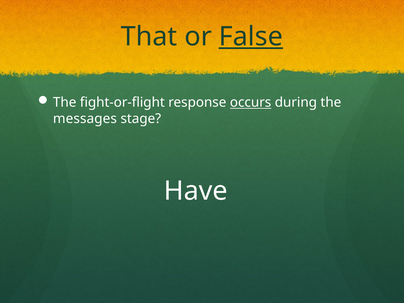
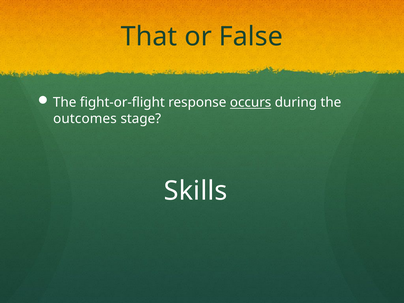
False underline: present -> none
messages: messages -> outcomes
Have: Have -> Skills
